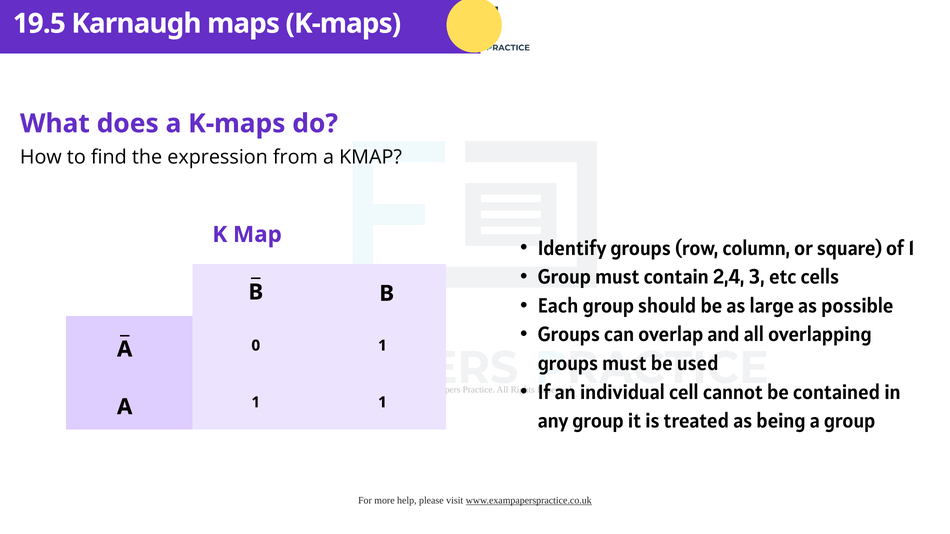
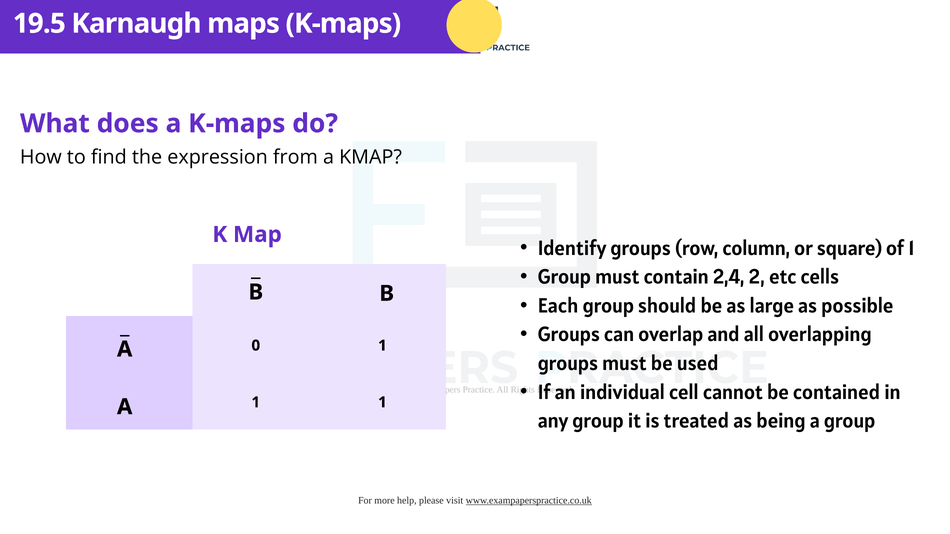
3: 3 -> 2
